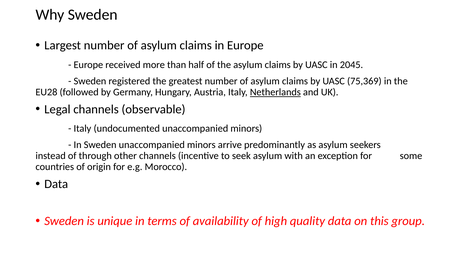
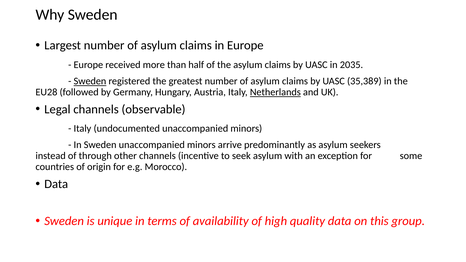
2045: 2045 -> 2035
Sweden at (90, 81) underline: none -> present
75,369: 75,369 -> 35,389
